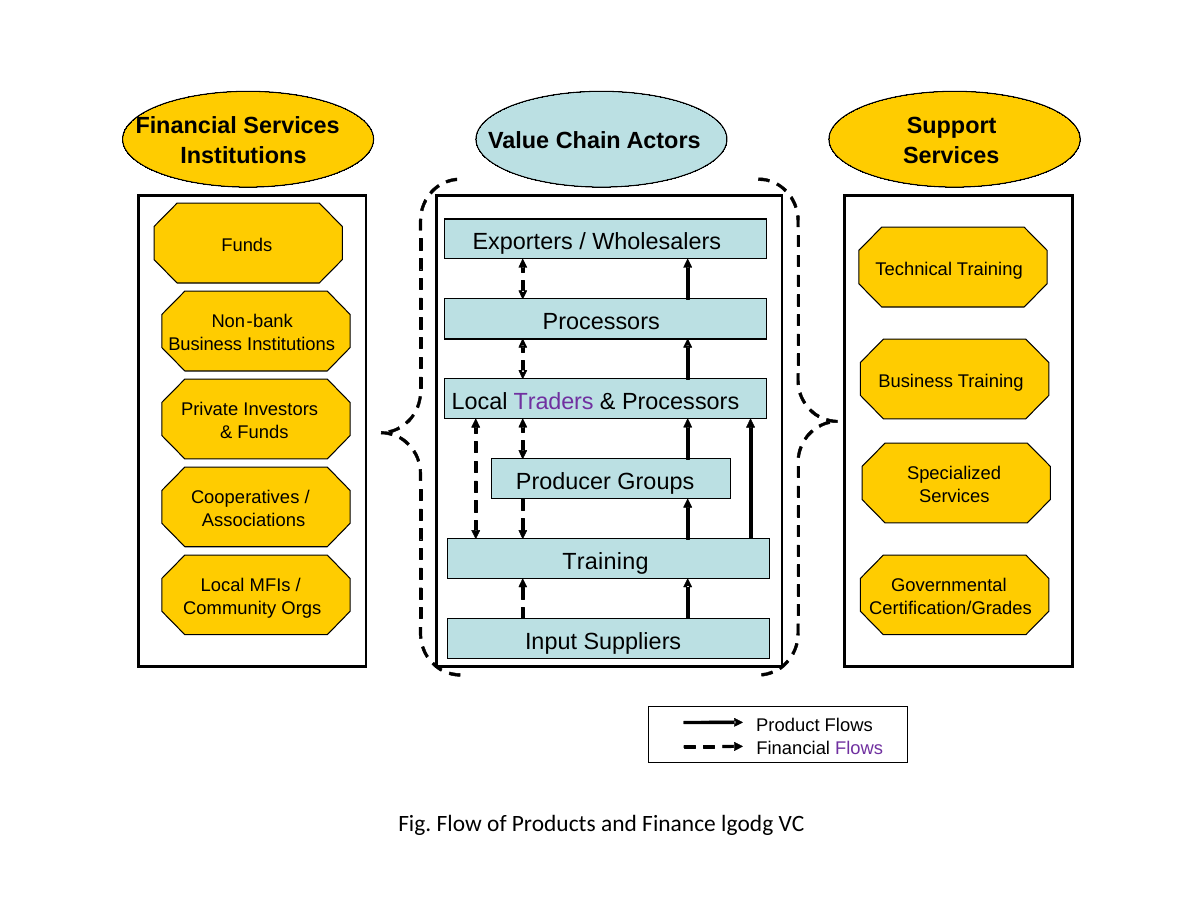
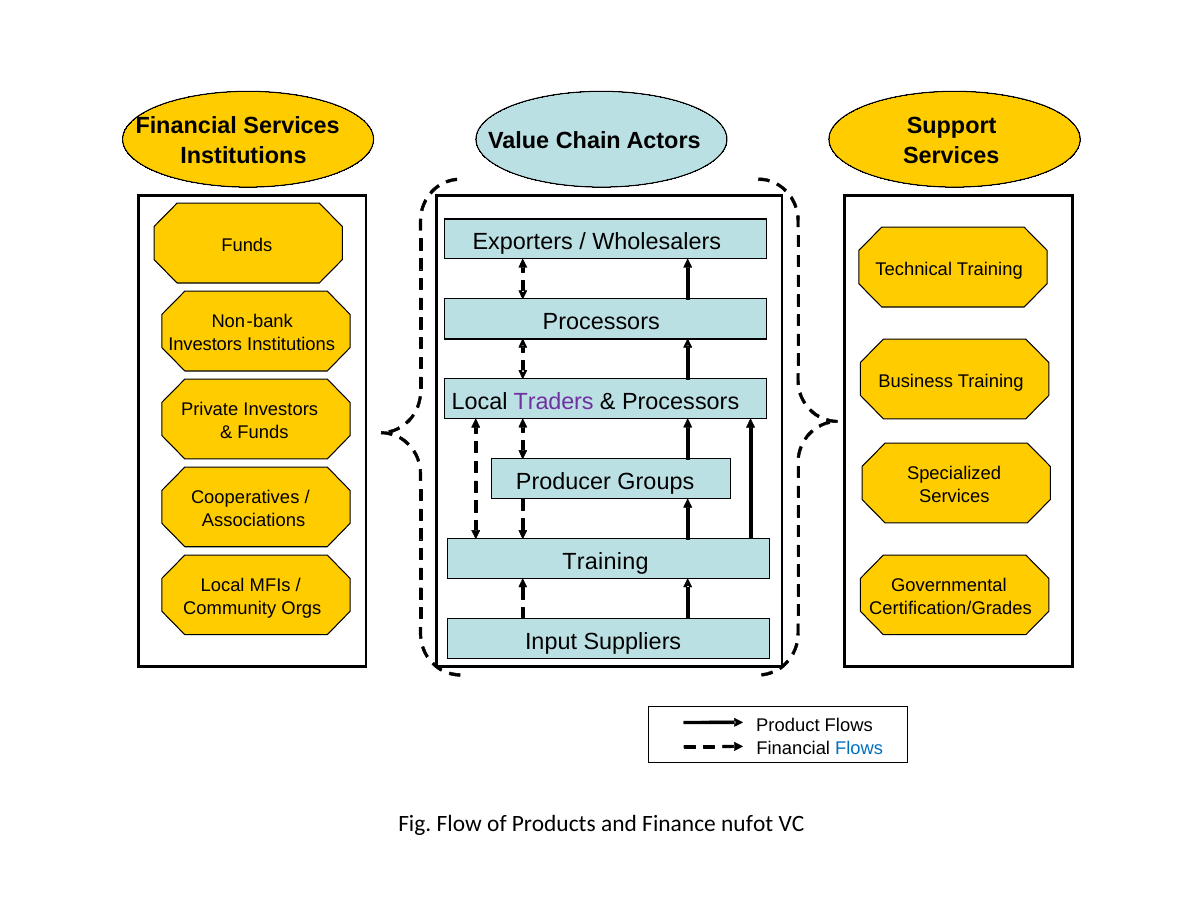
Business at (205, 345): Business -> Investors
Flows at (859, 749) colour: purple -> blue
lgodg: lgodg -> nufot
